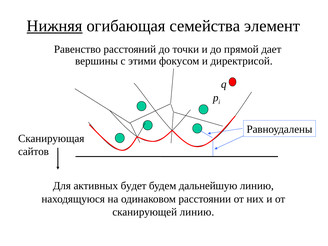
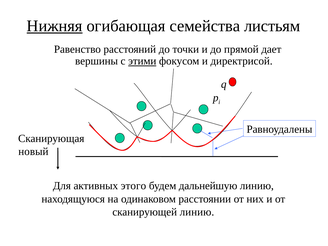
элемент: элемент -> листьям
этими underline: none -> present
сайтов: сайтов -> новый
будет: будет -> этого
